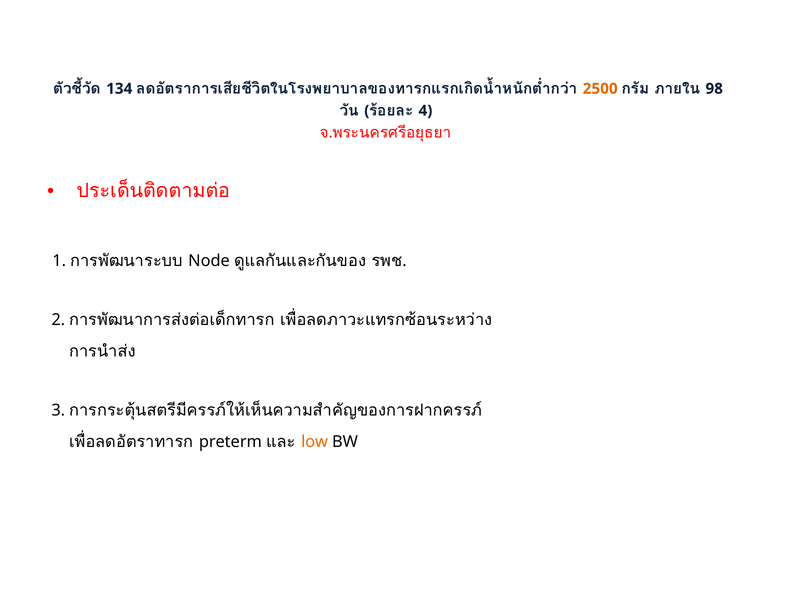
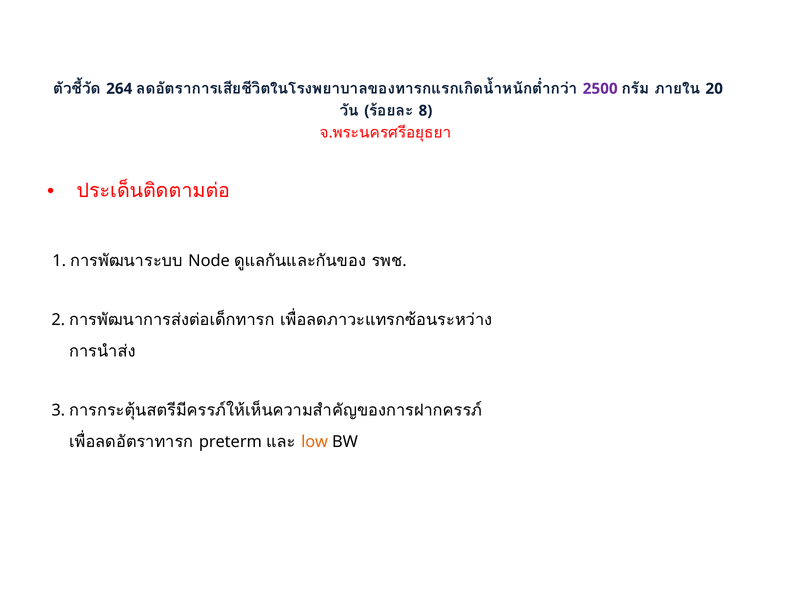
134: 134 -> 264
2500 colour: orange -> purple
98: 98 -> 20
4: 4 -> 8
